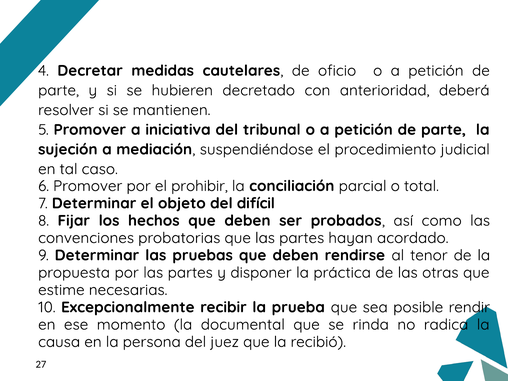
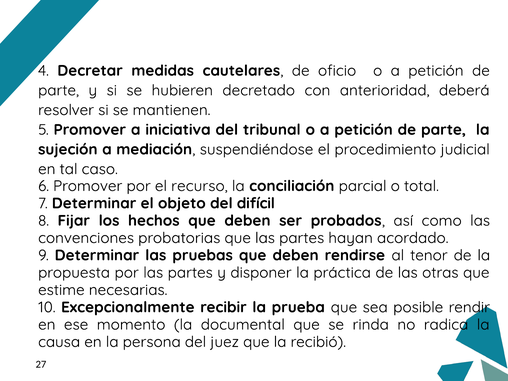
prohibir: prohibir -> recurso
